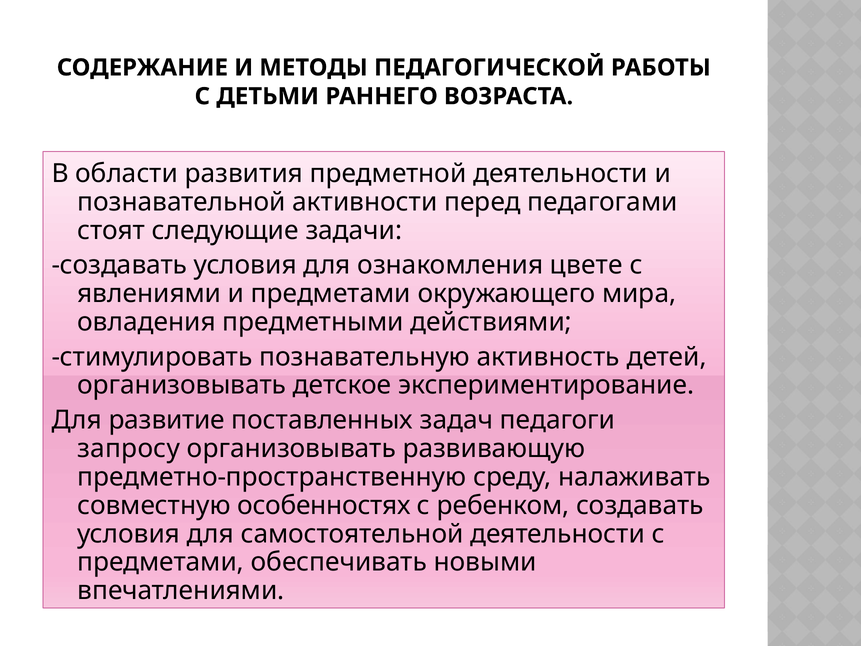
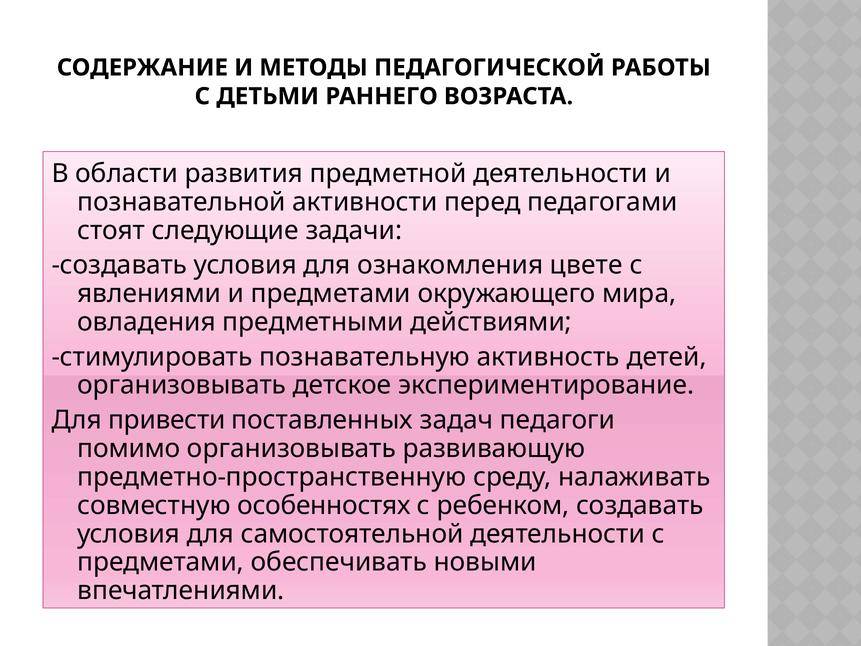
развитие: развитие -> привести
запросу: запросу -> помимо
